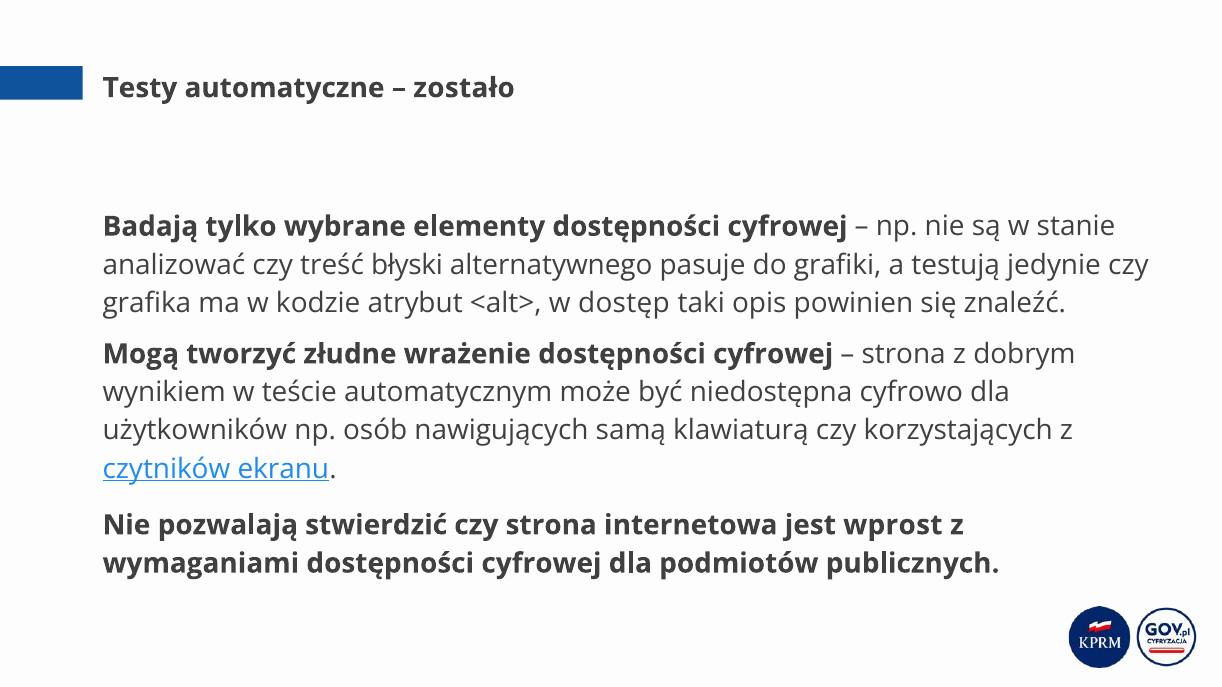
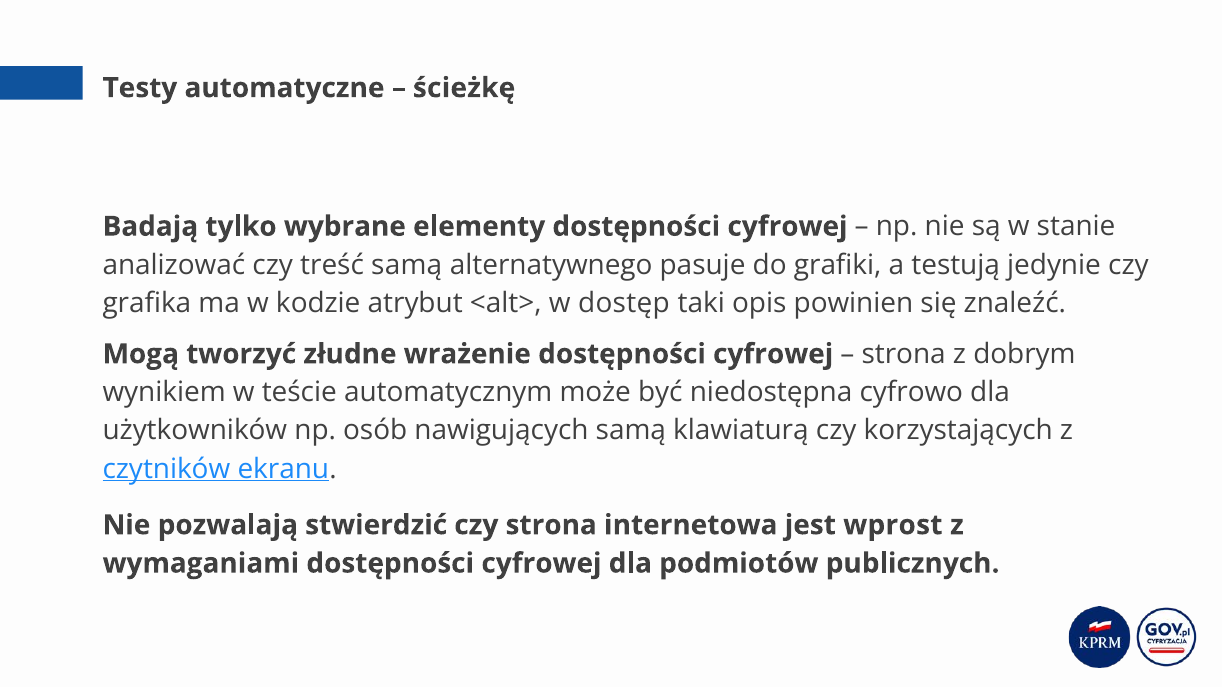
zostało: zostało -> ścieżkę
treść błyski: błyski -> samą
